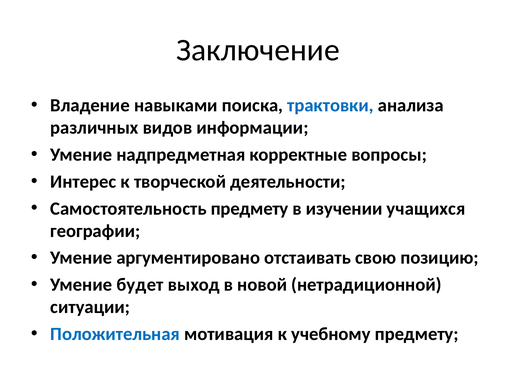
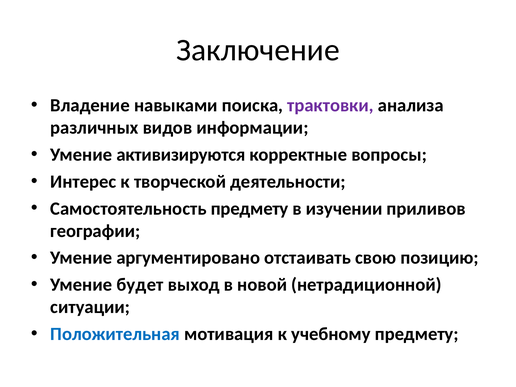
трактовки colour: blue -> purple
надпредметная: надпредметная -> активизируются
учащихся: учащихся -> приливов
